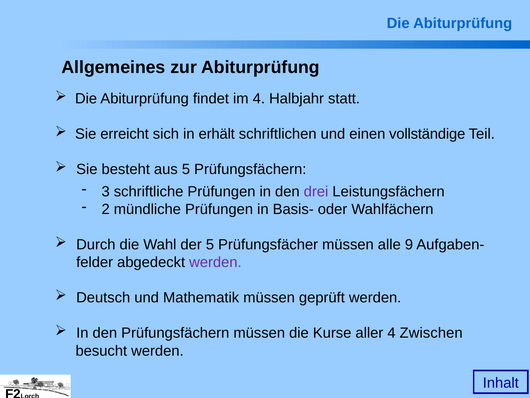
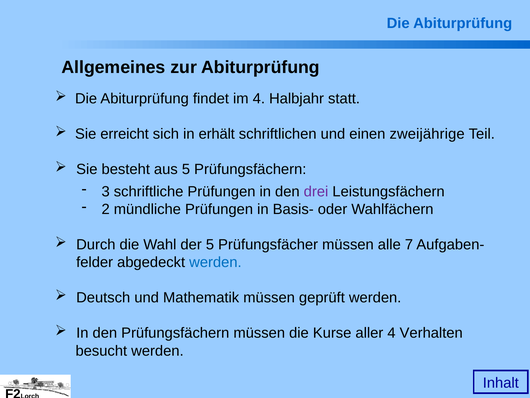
vollständige: vollständige -> zweijährige
9: 9 -> 7
werden at (215, 262) colour: purple -> blue
Zwischen: Zwischen -> Verhalten
